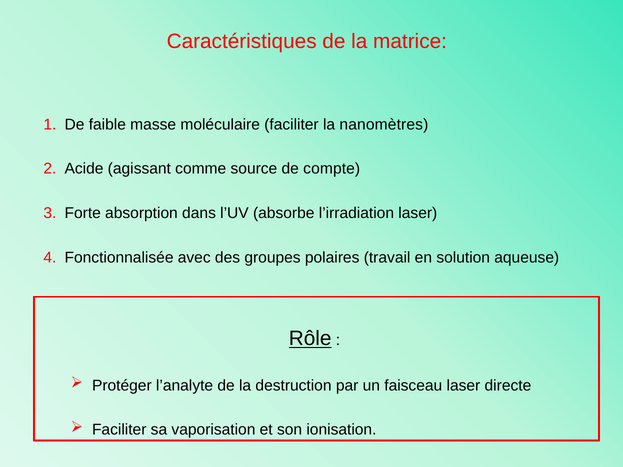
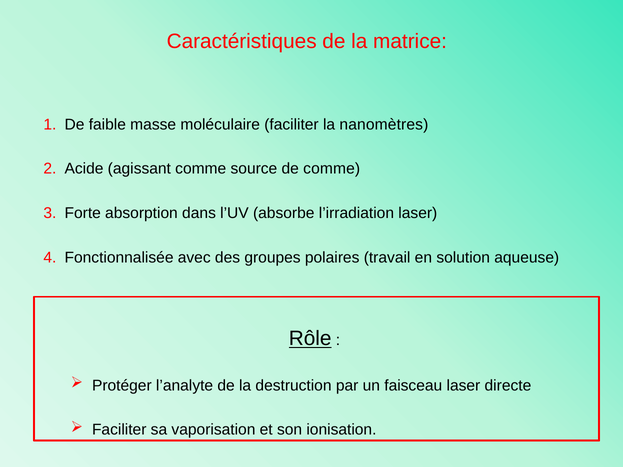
de compte: compte -> comme
